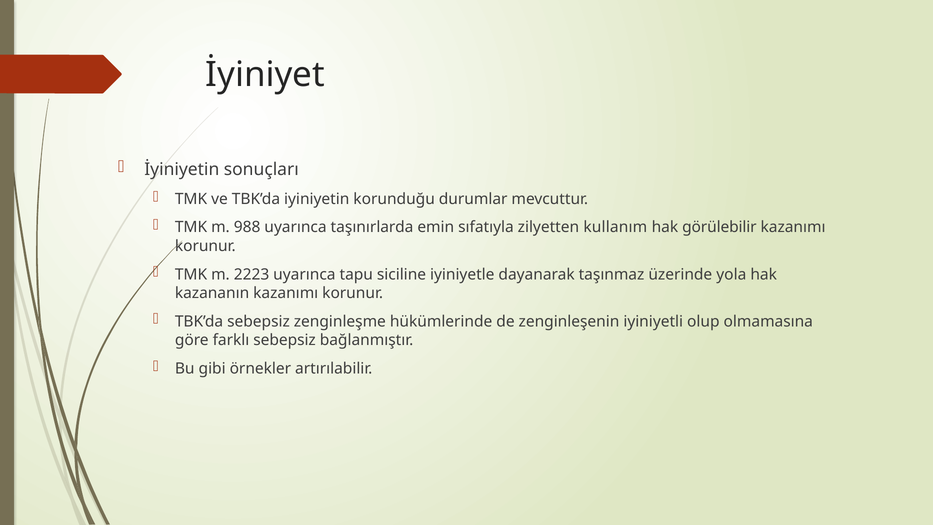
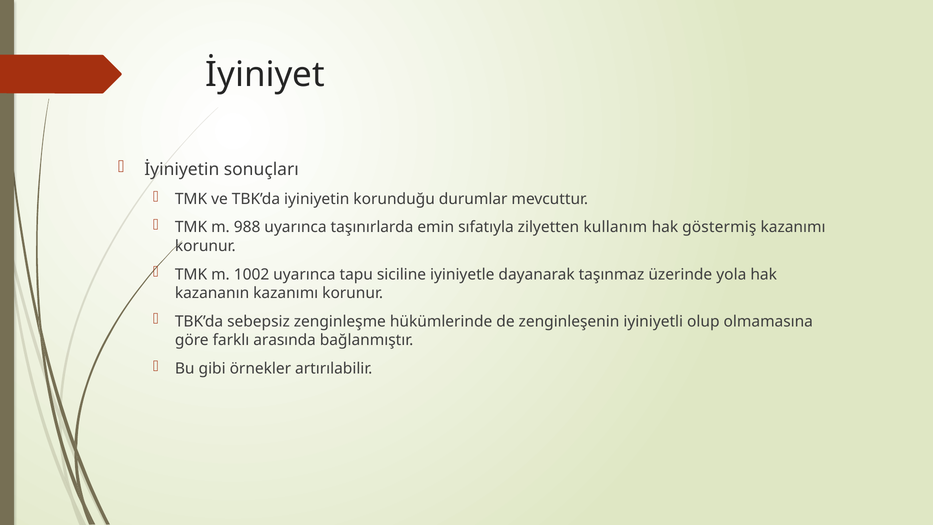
görülebilir: görülebilir -> göstermiş
2223: 2223 -> 1002
farklı sebepsiz: sebepsiz -> arasında
